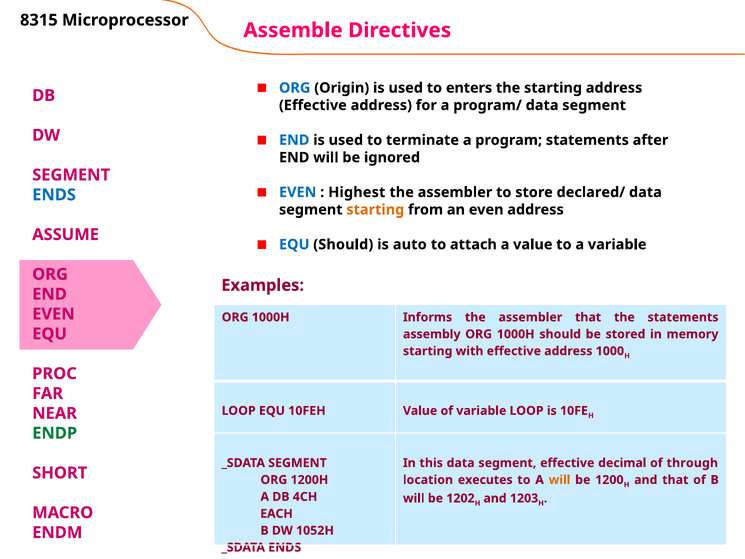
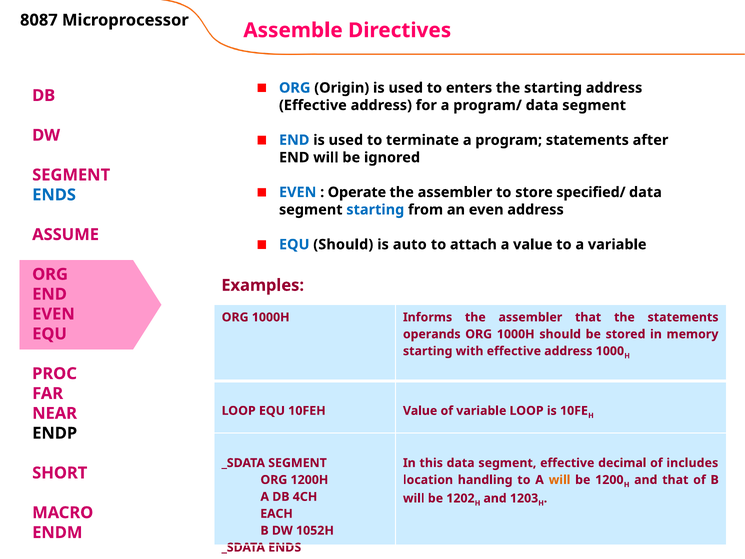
8315: 8315 -> 8087
Highest: Highest -> Operate
declared/: declared/ -> specified/
starting at (375, 210) colour: orange -> blue
assembly: assembly -> operands
ENDP colour: green -> black
through: through -> includes
executes: executes -> handling
